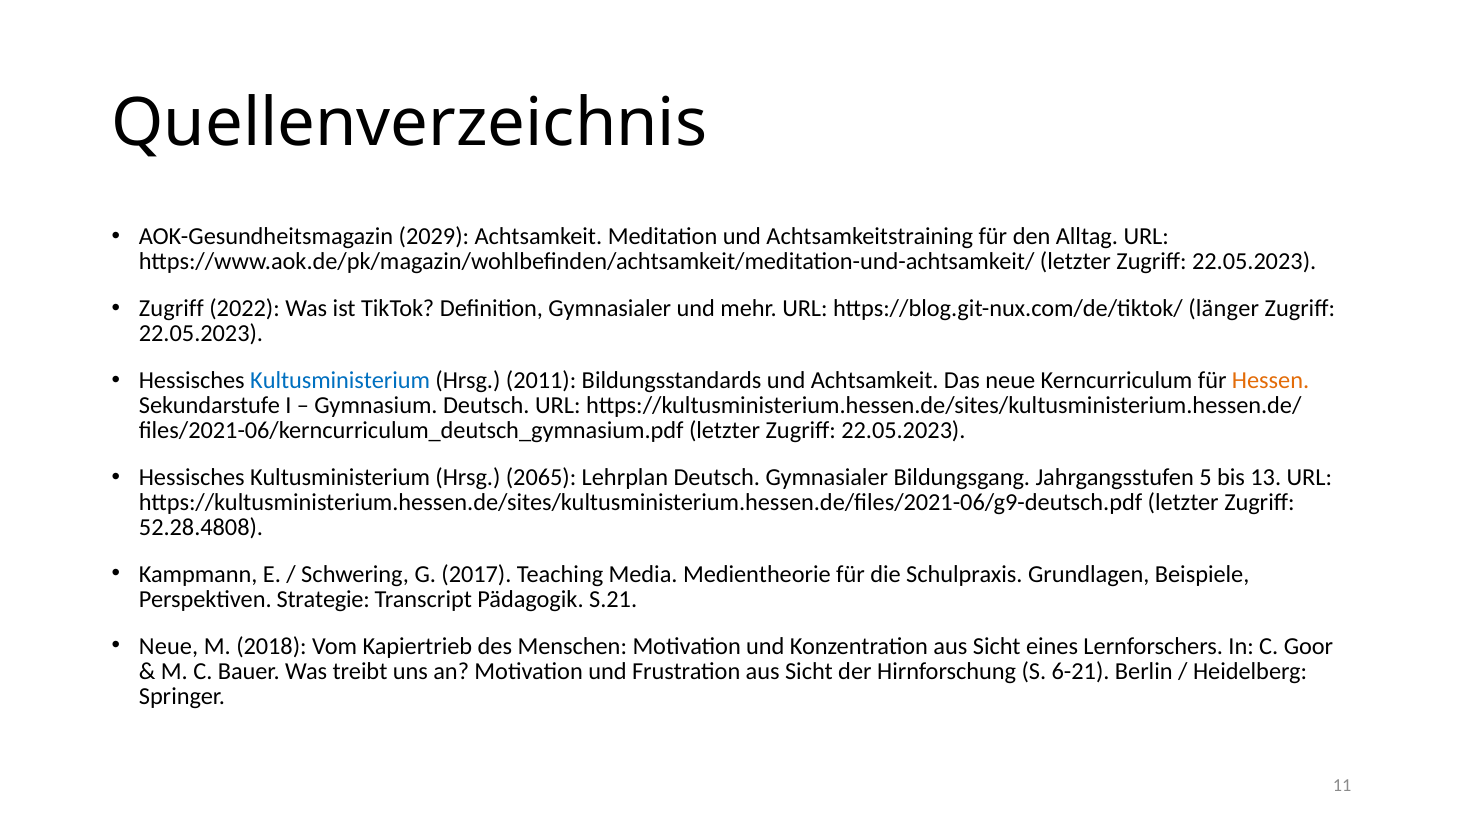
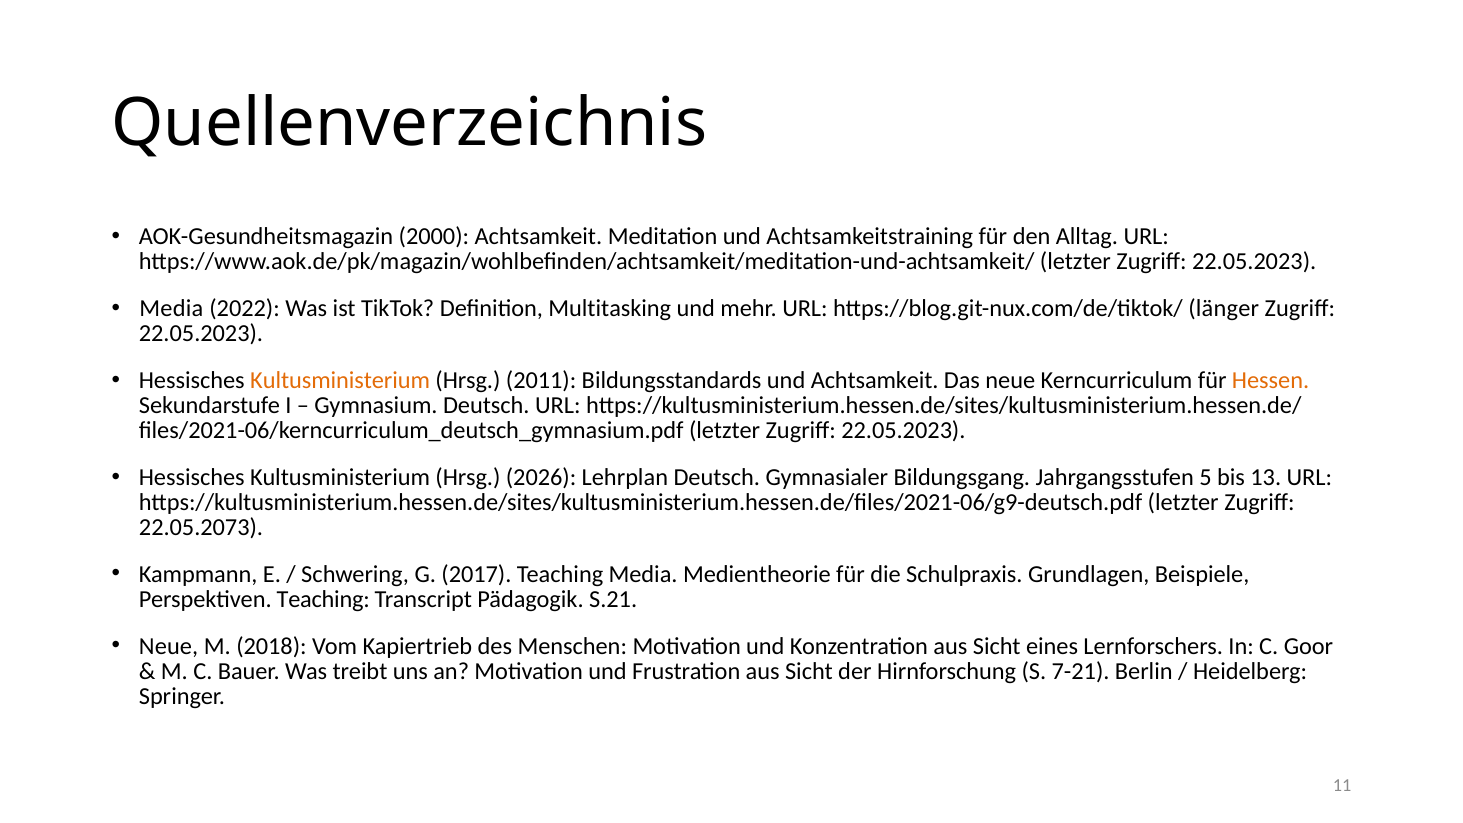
2029: 2029 -> 2000
Zugriff at (171, 309): Zugriff -> Media
Definition Gymnasialer: Gymnasialer -> Multitasking
Kultusministerium at (340, 380) colour: blue -> orange
2065: 2065 -> 2026
52.28.4808: 52.28.4808 -> 22.05.2073
Perspektiven Strategie: Strategie -> Teaching
6-21: 6-21 -> 7-21
